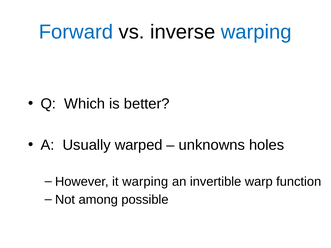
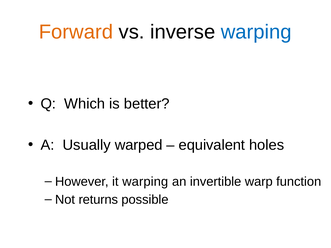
Forward colour: blue -> orange
unknowns: unknowns -> equivalent
among: among -> returns
